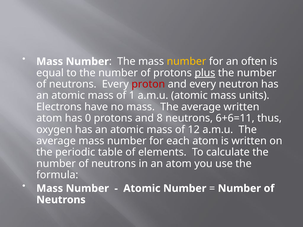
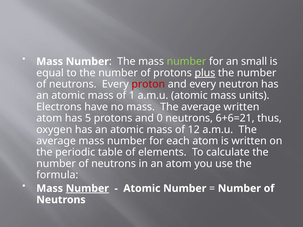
number at (186, 62) colour: yellow -> light green
often: often -> small
0: 0 -> 5
8: 8 -> 0
6+6=11: 6+6=11 -> 6+6=21
Number at (87, 189) underline: none -> present
